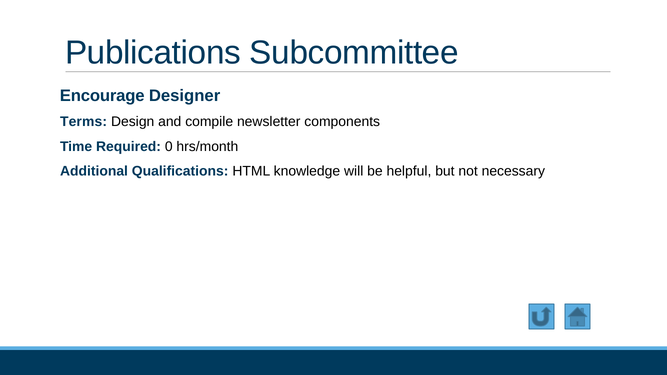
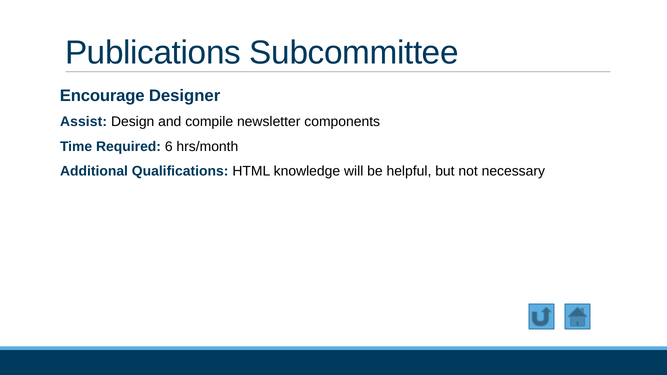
Terms: Terms -> Assist
0: 0 -> 6
